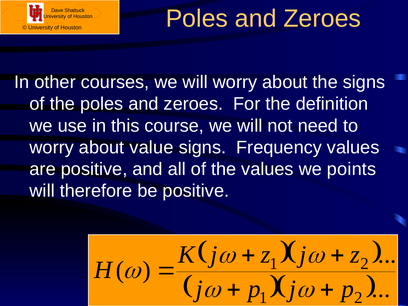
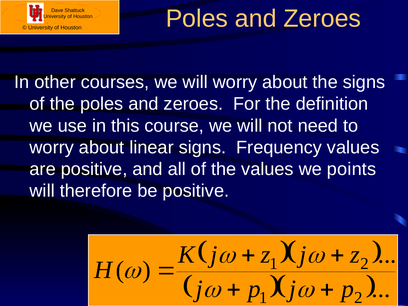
value: value -> linear
